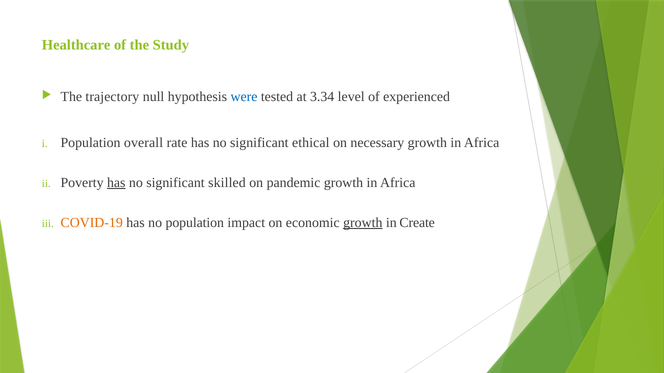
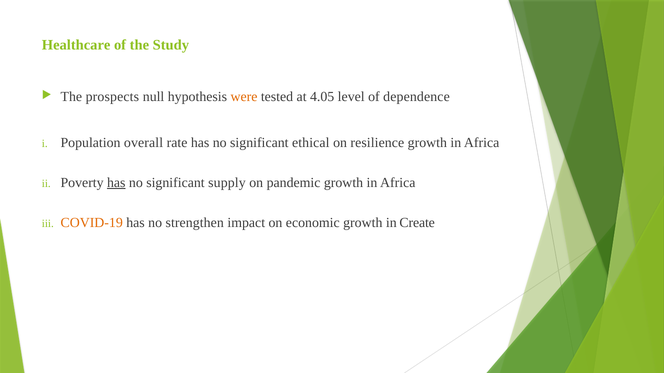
trajectory: trajectory -> prospects
were colour: blue -> orange
3.34: 3.34 -> 4.05
experienced: experienced -> dependence
necessary: necessary -> resilience
skilled: skilled -> supply
no population: population -> strengthen
growth at (363, 223) underline: present -> none
